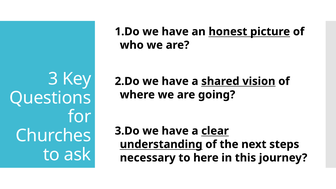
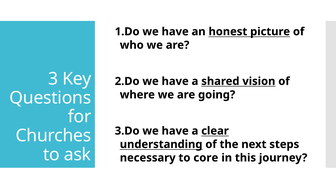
here: here -> core
